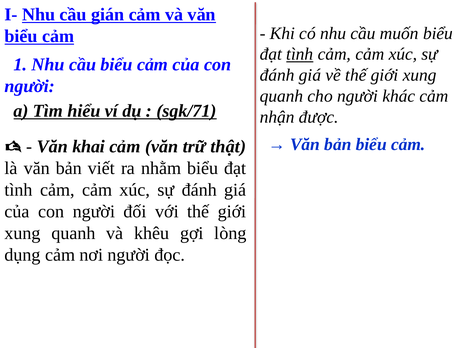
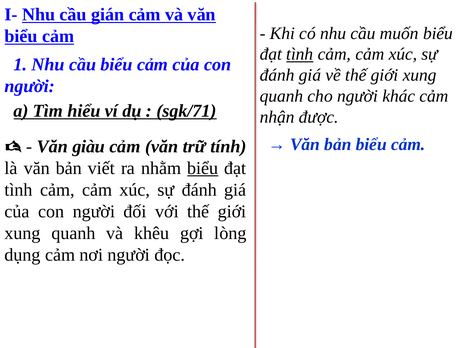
khai: khai -> giàu
thật: thật -> tính
biểu at (203, 168) underline: none -> present
